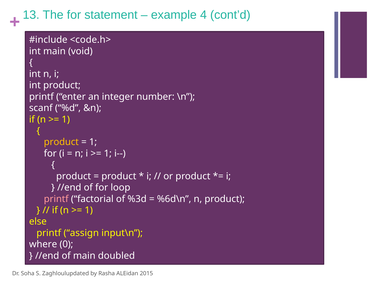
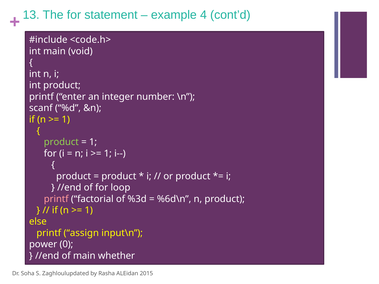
product at (61, 142) colour: yellow -> light green
where: where -> power
doubled: doubled -> whether
